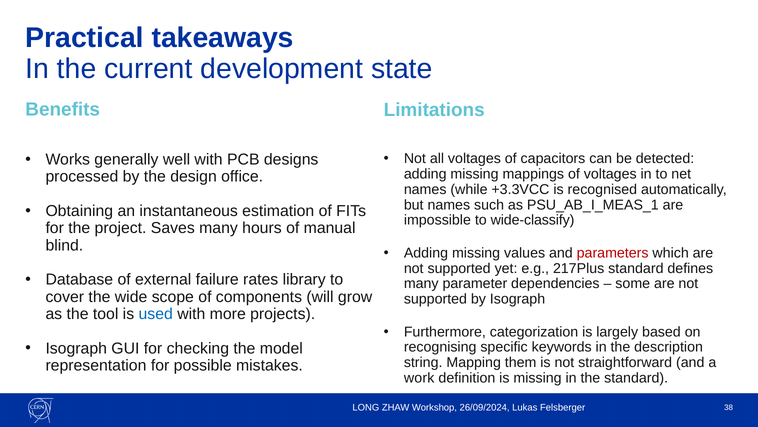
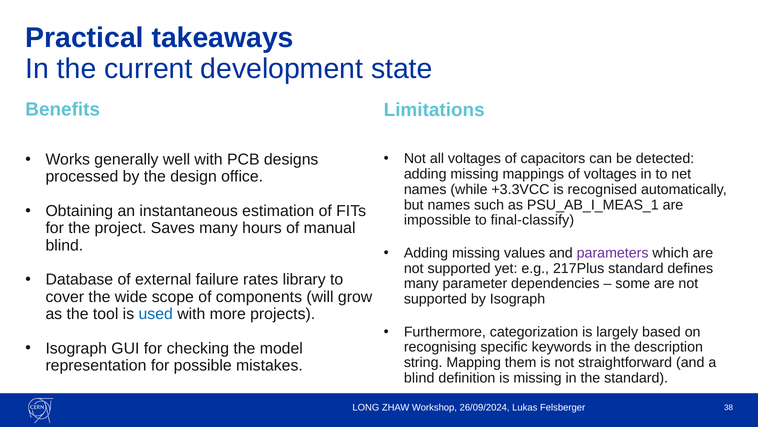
wide-classify: wide-classify -> final-classify
parameters colour: red -> purple
work at (419, 377): work -> blind
